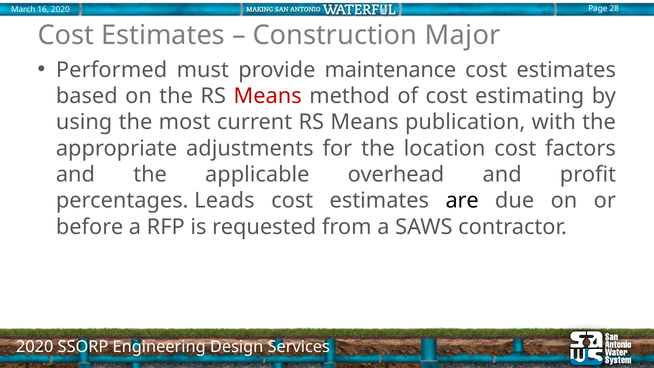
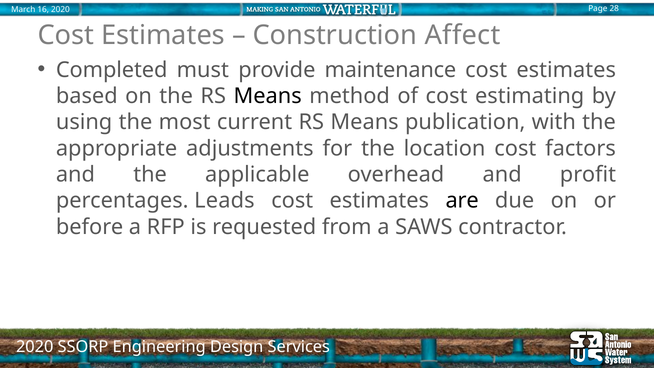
Major: Major -> Affect
Performed: Performed -> Completed
Means at (268, 96) colour: red -> black
